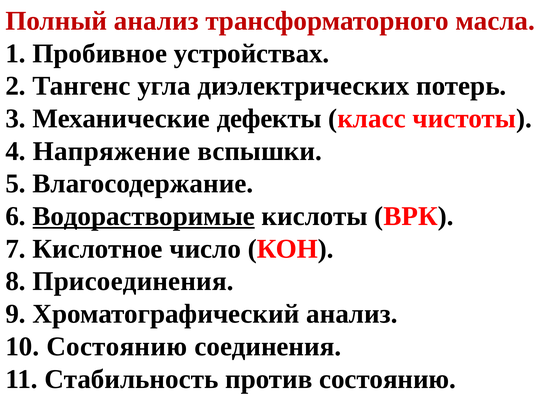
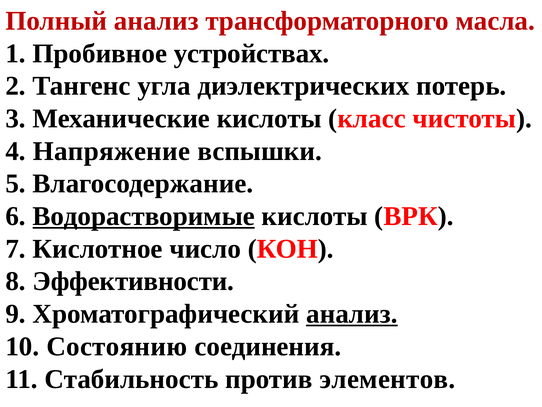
Механические дефекты: дефекты -> кислоты
Присоединения: Присоединения -> Эффективности
анализ at (352, 314) underline: none -> present
против состоянию: состоянию -> элементов
